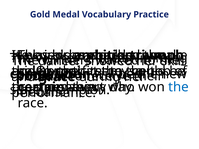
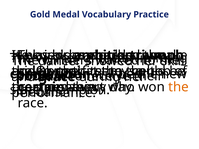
the at (178, 87) colour: blue -> orange
